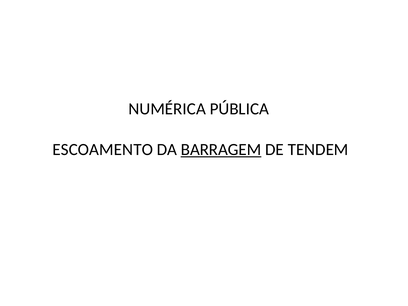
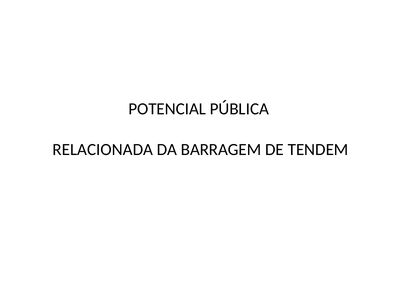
NUMÉRICA: NUMÉRICA -> POTENCIAL
ESCOAMENTO: ESCOAMENTO -> RELACIONADA
BARRAGEM underline: present -> none
